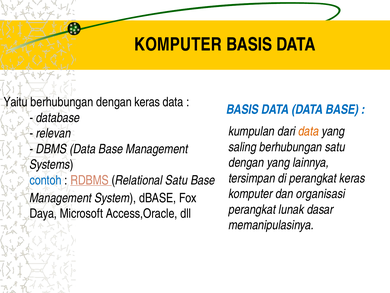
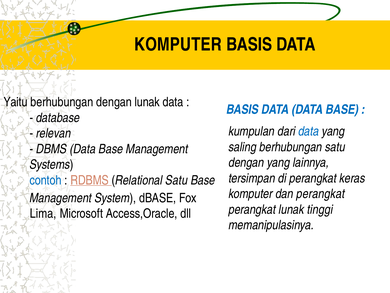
dengan keras: keras -> lunak
data at (309, 131) colour: orange -> blue
dan organisasi: organisasi -> perangkat
dasar: dasar -> tinggi
Daya: Daya -> Lima
